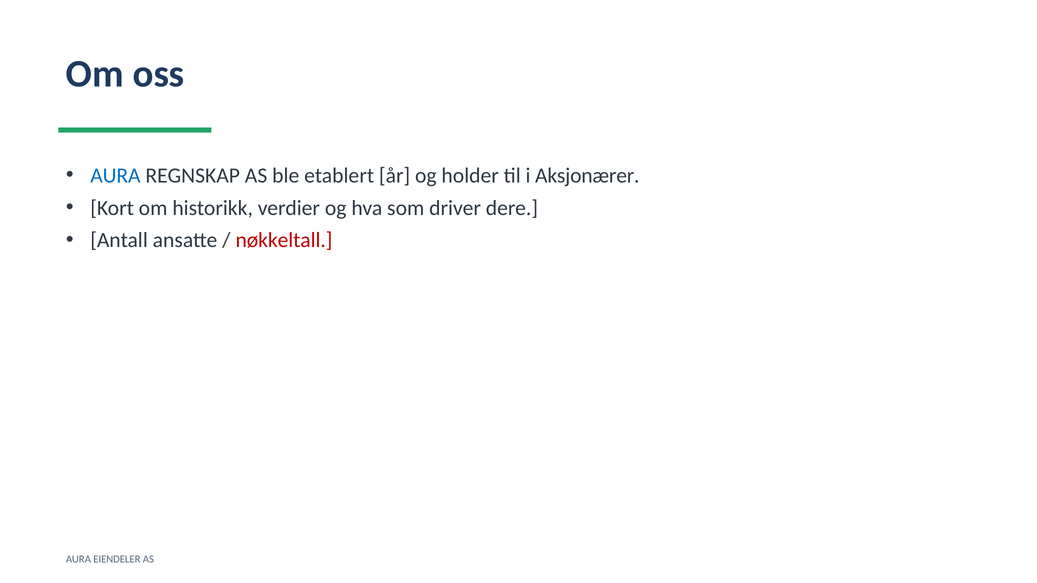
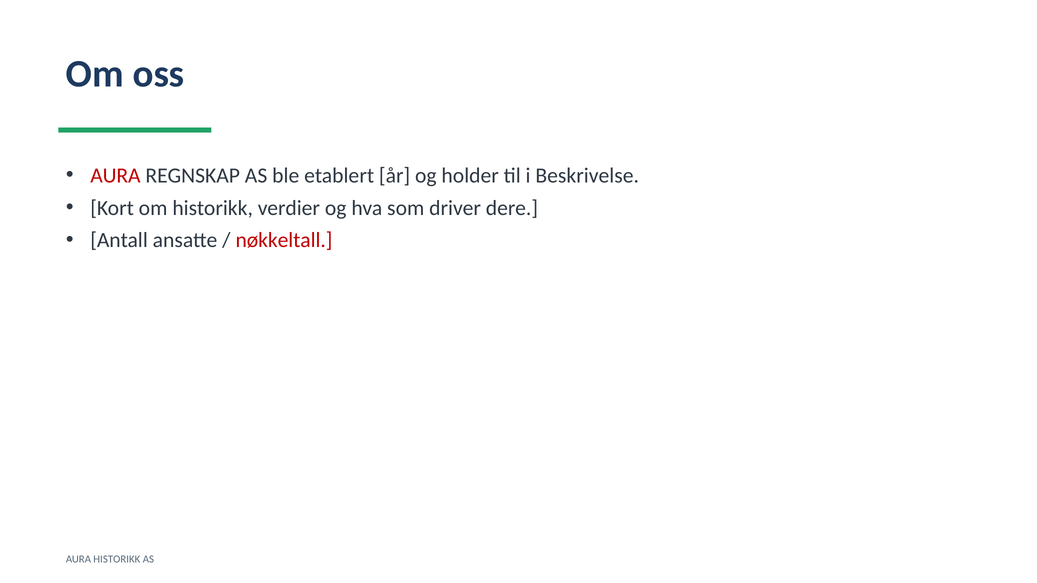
AURA at (115, 176) colour: blue -> red
Aksjonærer: Aksjonærer -> Beskrivelse
AURA EIENDELER: EIENDELER -> HISTORIKK
